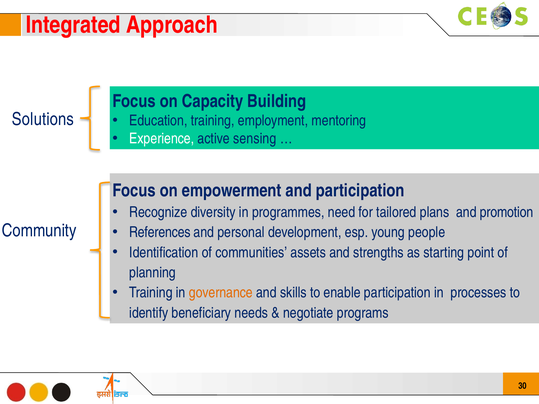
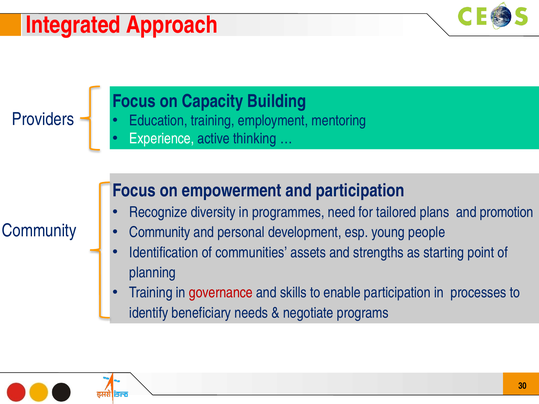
Solutions: Solutions -> Providers
sensing: sensing -> thinking
References at (160, 232): References -> Community
governance colour: orange -> red
